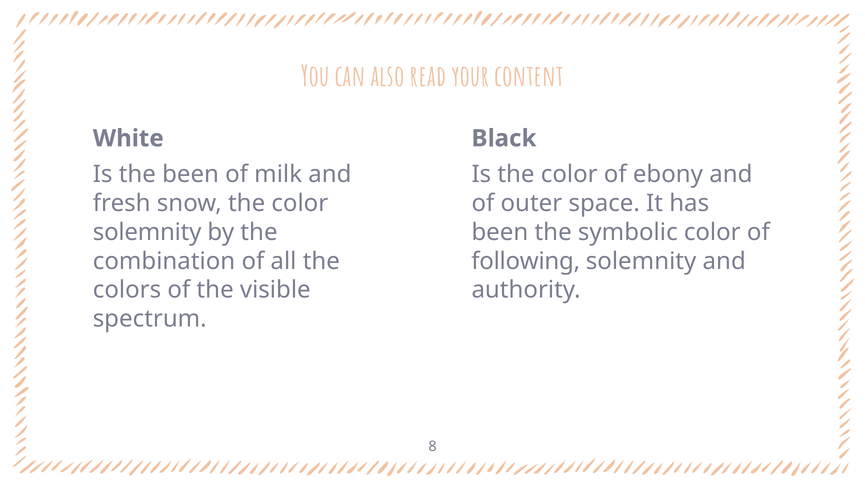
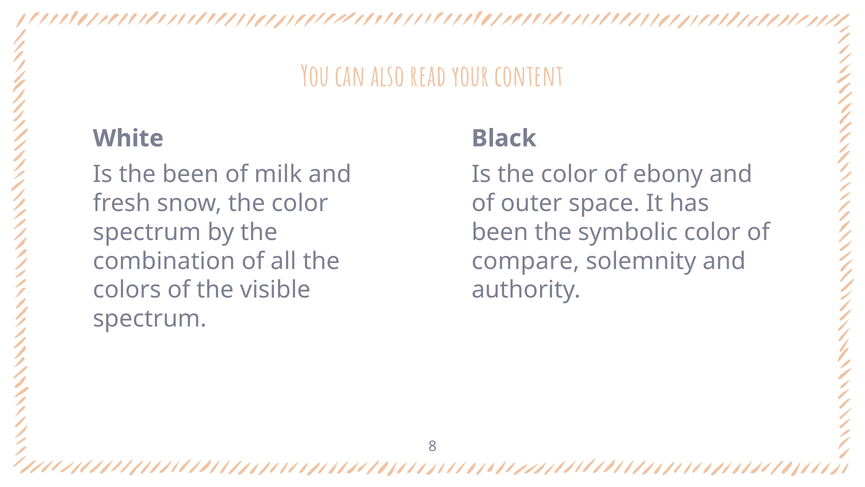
solemnity at (147, 232): solemnity -> spectrum
following: following -> compare
